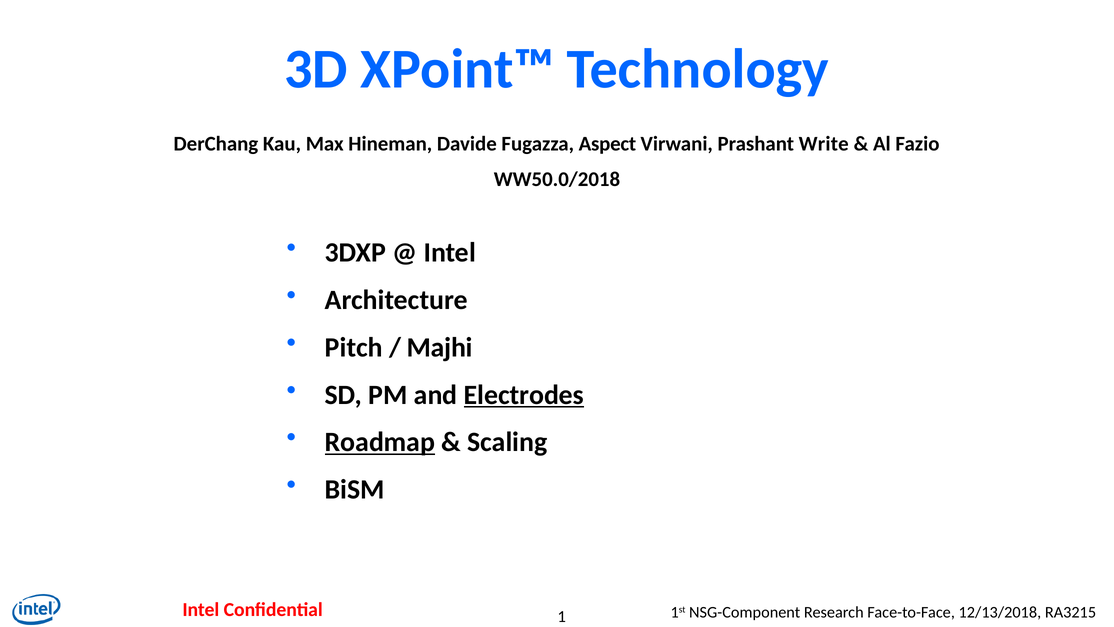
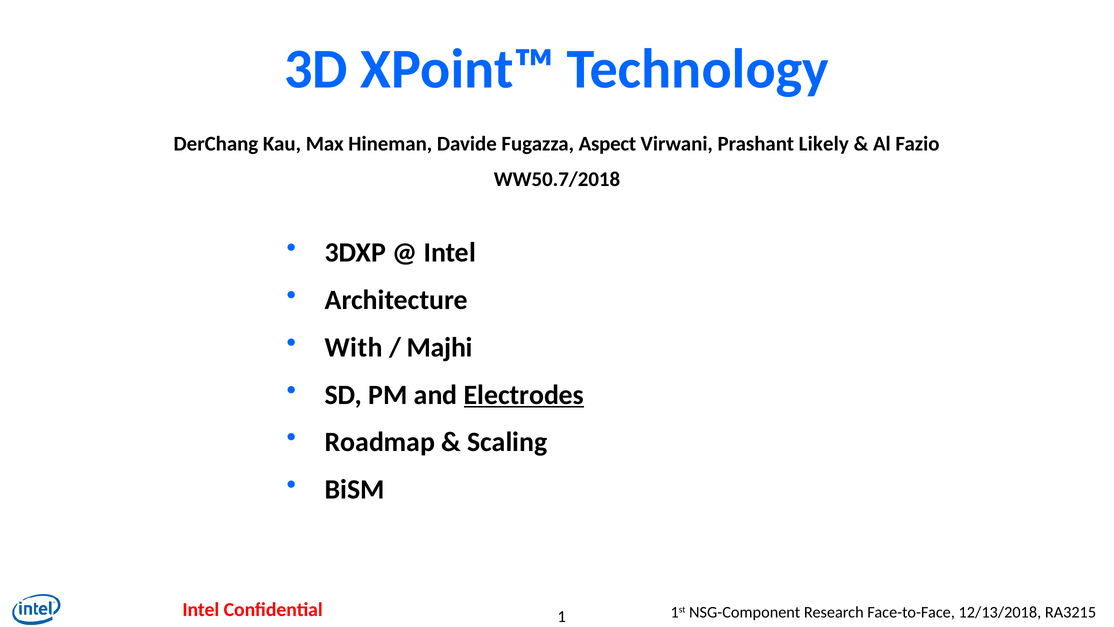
Write: Write -> Likely
WW50.0/2018: WW50.0/2018 -> WW50.7/2018
Pitch: Pitch -> With
Roadmap underline: present -> none
